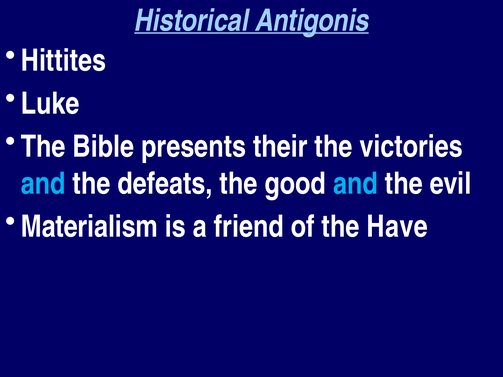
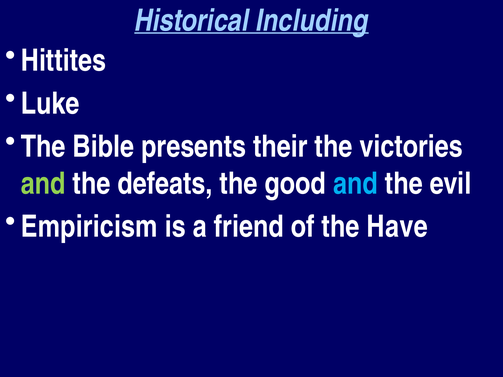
Antigonis: Antigonis -> Including
and at (43, 184) colour: light blue -> light green
Materialism: Materialism -> Empiricism
